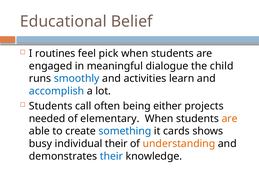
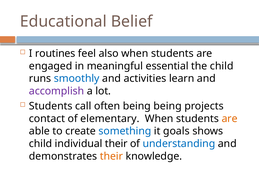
pick: pick -> also
dialogue: dialogue -> essential
accomplish colour: blue -> purple
being either: either -> being
needed: needed -> contact
cards: cards -> goals
busy at (41, 144): busy -> child
understanding colour: orange -> blue
their at (111, 156) colour: blue -> orange
